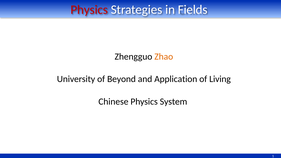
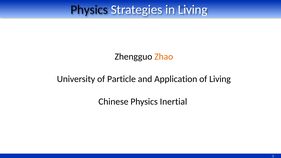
Physics at (89, 10) colour: red -> black
in Fields: Fields -> Living
Beyond: Beyond -> Particle
System: System -> Inertial
